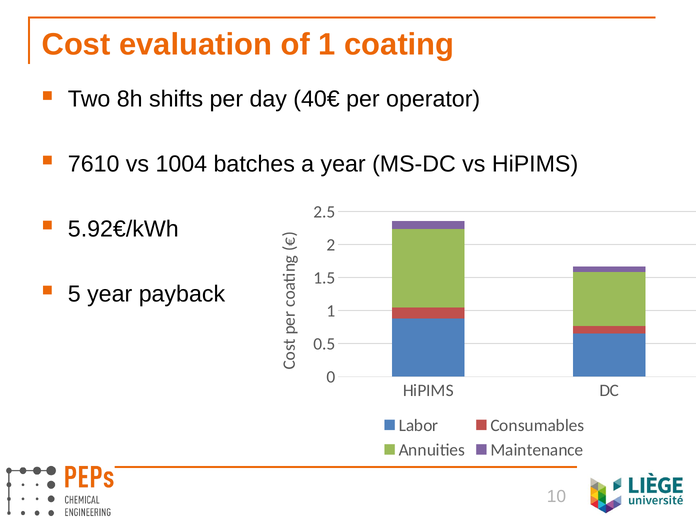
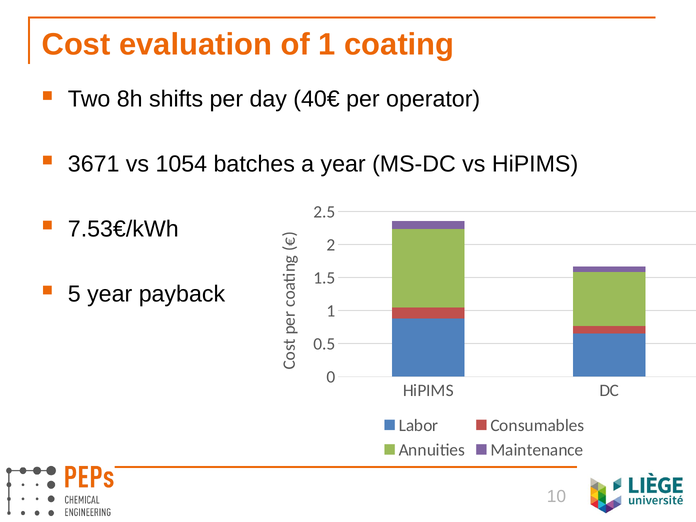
7610: 7610 -> 3671
1004: 1004 -> 1054
5.92€/kWh: 5.92€/kWh -> 7.53€/kWh
